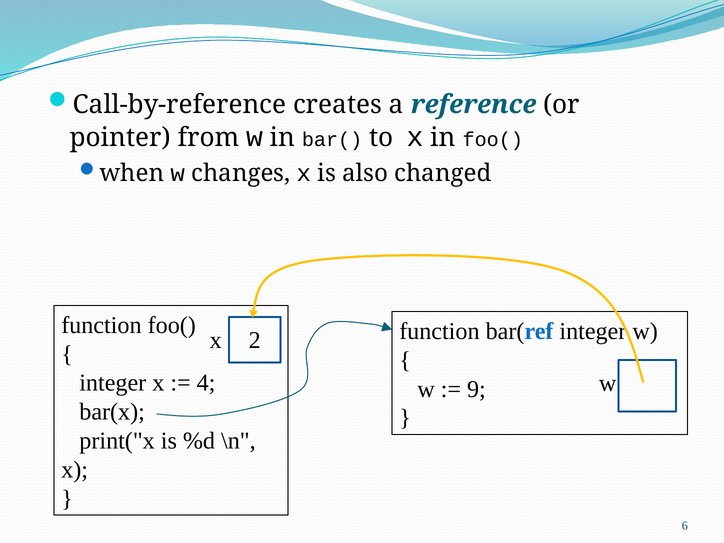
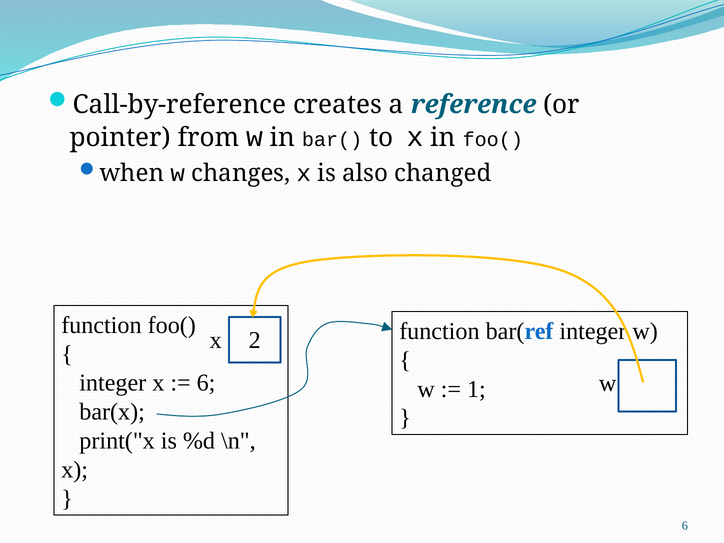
4 at (206, 383): 4 -> 6
9: 9 -> 1
